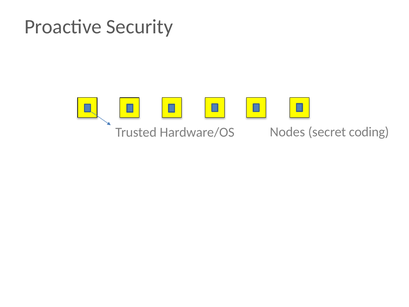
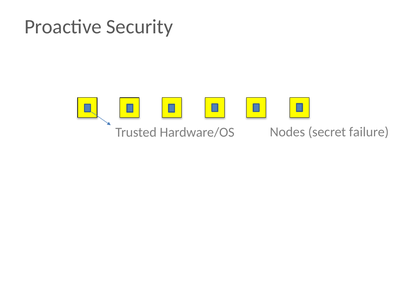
coding: coding -> failure
